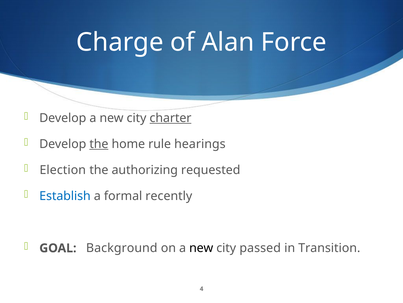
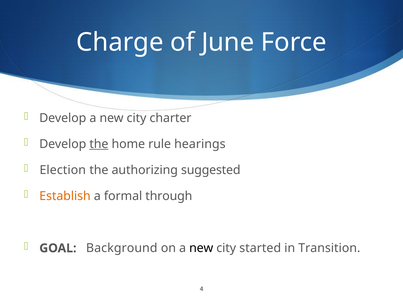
Alan: Alan -> June
charter underline: present -> none
requested: requested -> suggested
Establish colour: blue -> orange
recently: recently -> through
passed: passed -> started
